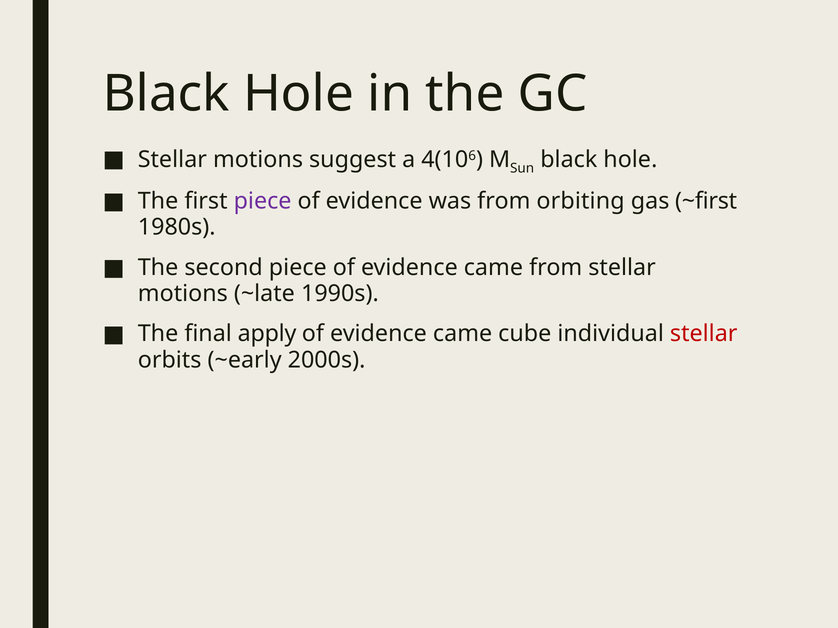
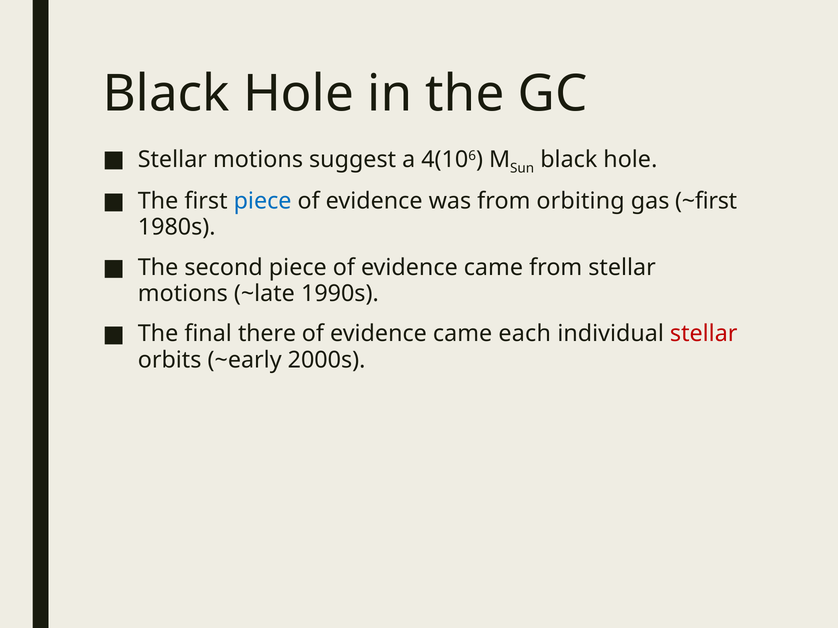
piece at (263, 201) colour: purple -> blue
apply: apply -> there
cube: cube -> each
